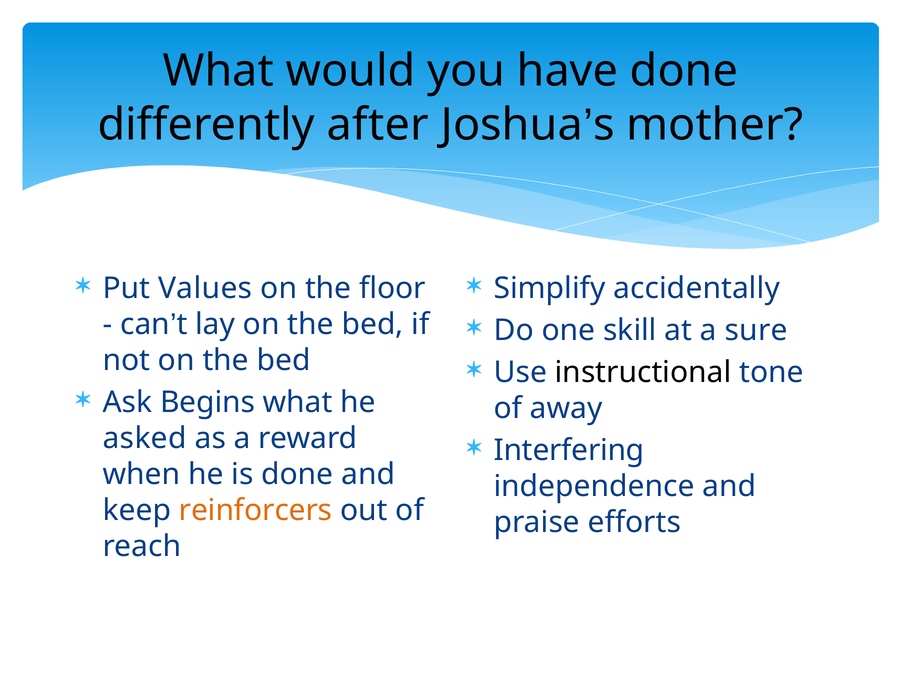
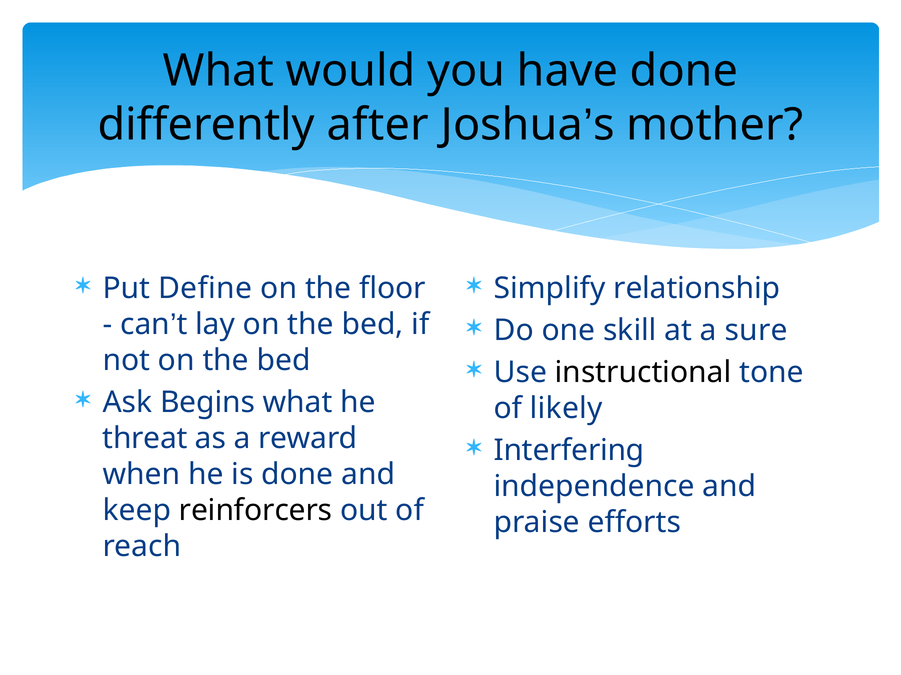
Values: Values -> Define
accidentally: accidentally -> relationship
away: away -> likely
asked: asked -> threat
reinforcers colour: orange -> black
